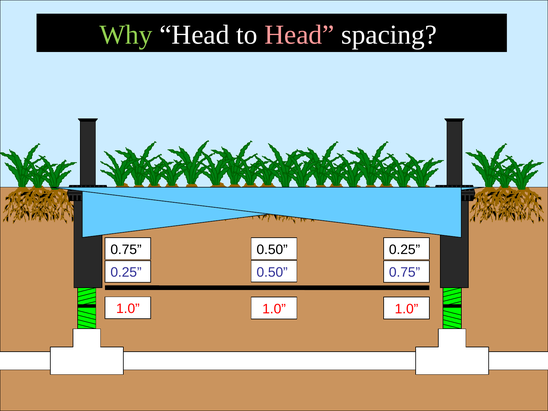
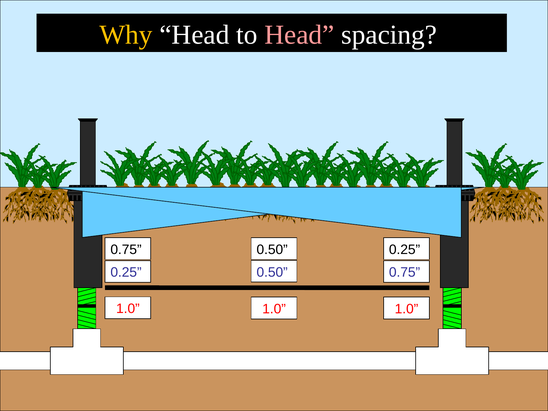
Why colour: light green -> yellow
